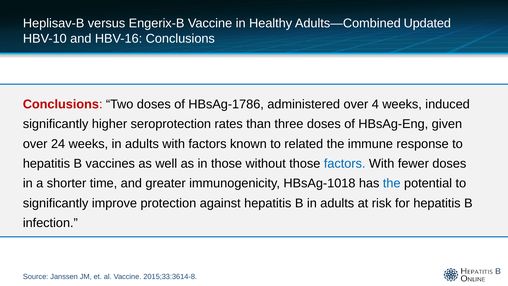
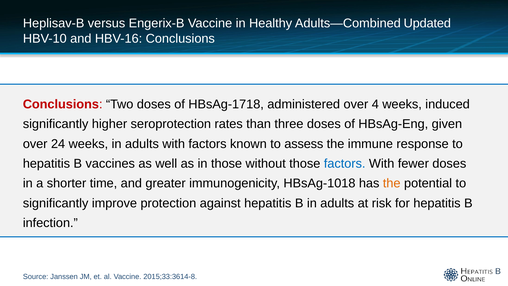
HBsAg-1786: HBsAg-1786 -> HBsAg-1718
related: related -> assess
the at (392, 183) colour: blue -> orange
